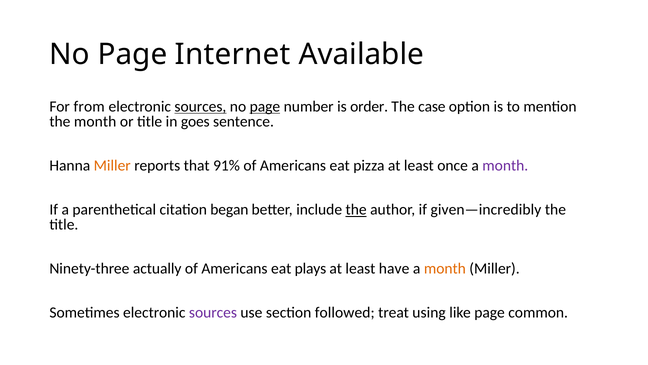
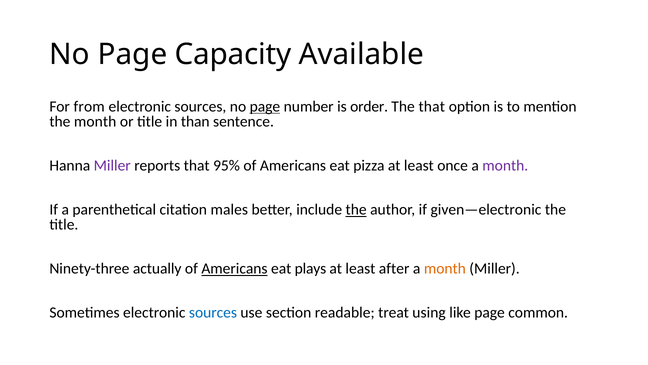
Internet: Internet -> Capacity
sources at (200, 106) underline: present -> none
The case: case -> that
goes: goes -> than
Miller at (112, 165) colour: orange -> purple
91%: 91% -> 95%
began: began -> males
given—incredibly: given—incredibly -> given—electronic
Americans at (234, 268) underline: none -> present
have: have -> after
sources at (213, 312) colour: purple -> blue
followed: followed -> readable
